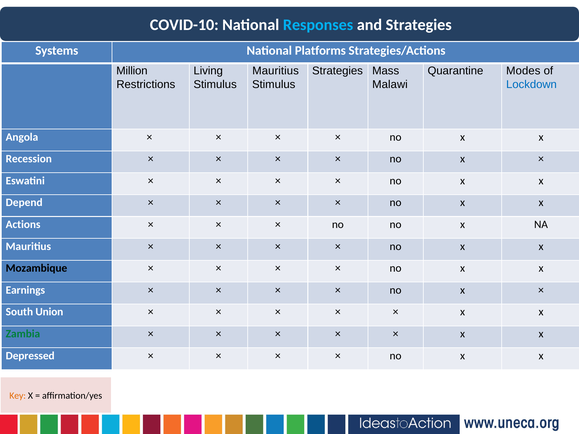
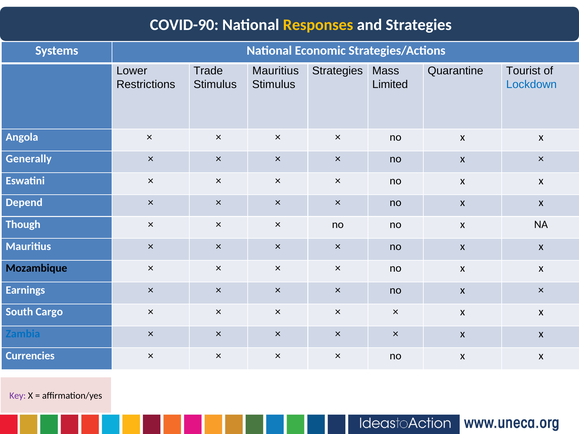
COVID-10: COVID-10 -> COVID-90
Responses colour: light blue -> yellow
Platforms: Platforms -> Economic
Million: Million -> Lower
Living: Living -> Trade
Modes: Modes -> Tourist
Malawi: Malawi -> Limited
Recession: Recession -> Generally
Actions: Actions -> Though
Union: Union -> Cargo
Zambia colour: green -> blue
Depressed: Depressed -> Currencies
Key colour: orange -> purple
